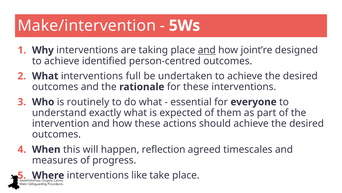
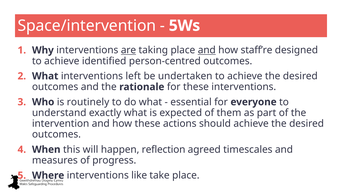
Make/intervention: Make/intervention -> Space/intervention
are underline: none -> present
joint’re: joint’re -> staff’re
full: full -> left
